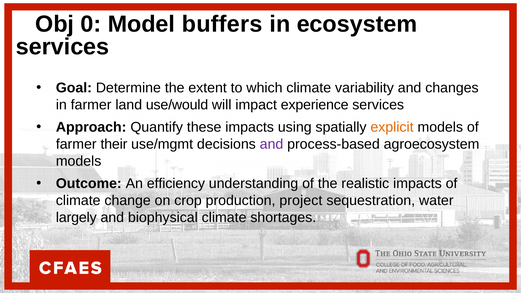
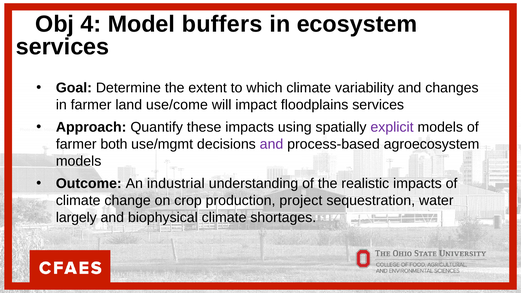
0: 0 -> 4
use/would: use/would -> use/come
experience: experience -> floodplains
explicit colour: orange -> purple
their: their -> both
efficiency: efficiency -> industrial
